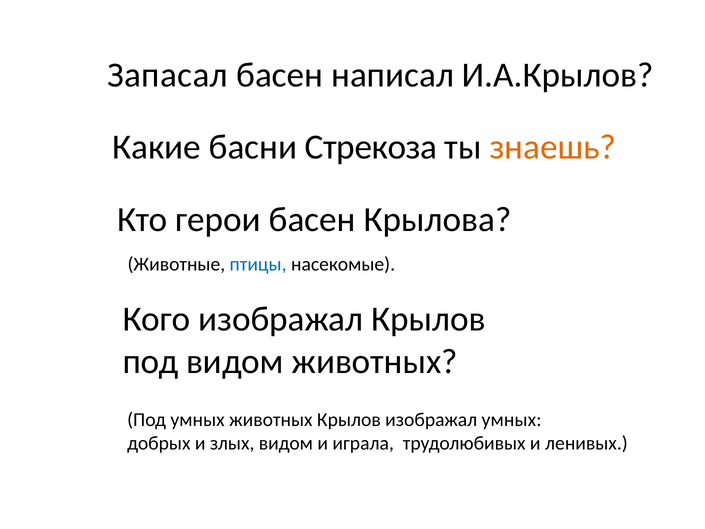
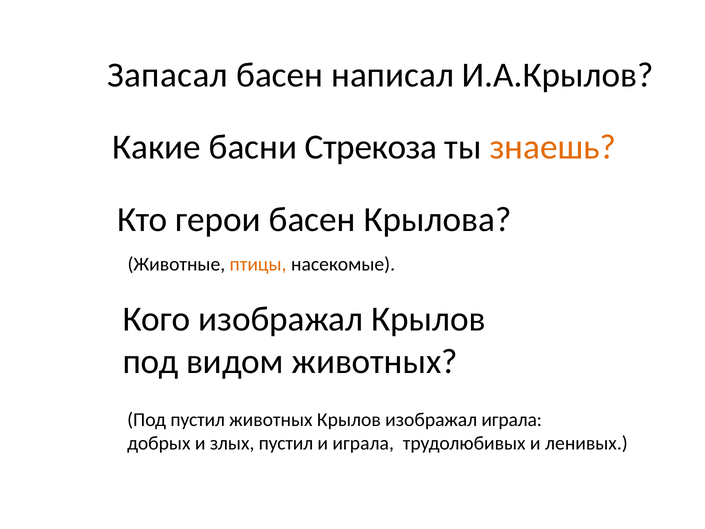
птицы colour: blue -> orange
Под умных: умных -> пустил
изображал умных: умных -> играла
злых видом: видом -> пустил
